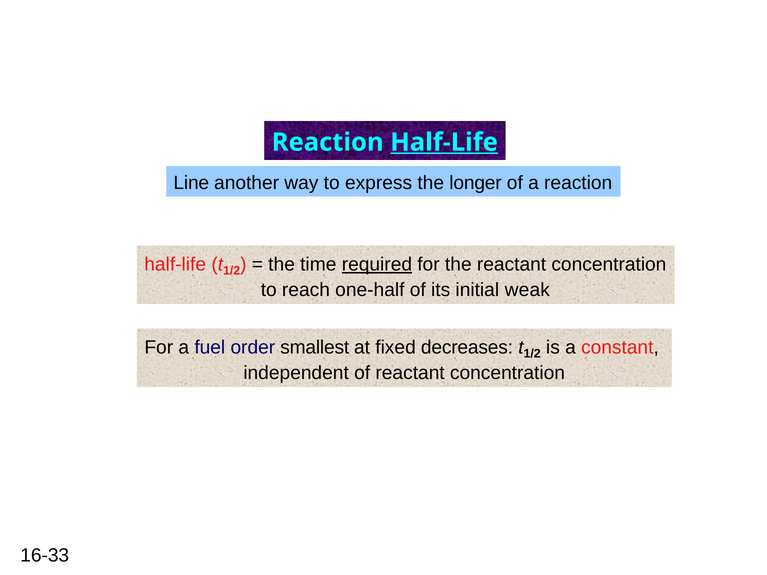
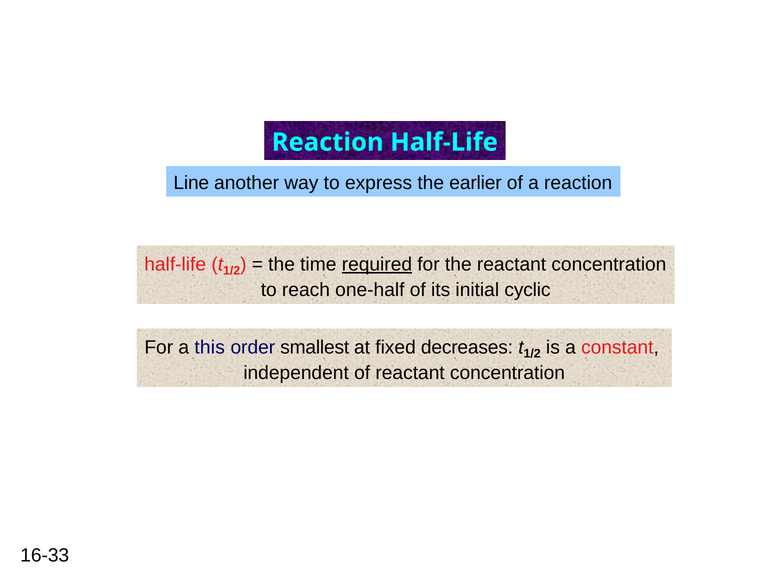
Half-Life at (444, 142) underline: present -> none
longer: longer -> earlier
weak: weak -> cyclic
fuel: fuel -> this
